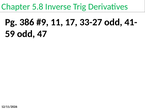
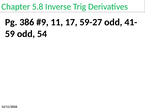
33-27: 33-27 -> 59-27
47: 47 -> 54
